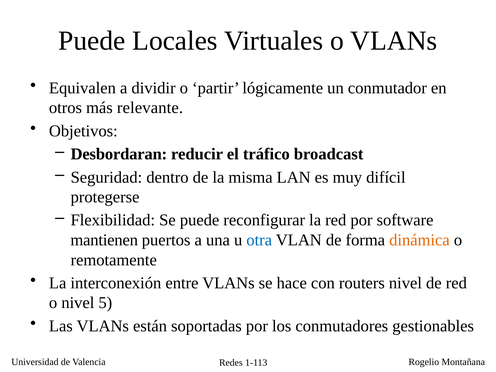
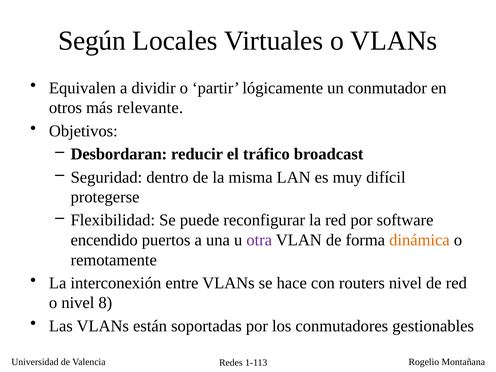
Puede at (92, 41): Puede -> Según
mantienen: mantienen -> encendido
otra colour: blue -> purple
5: 5 -> 8
